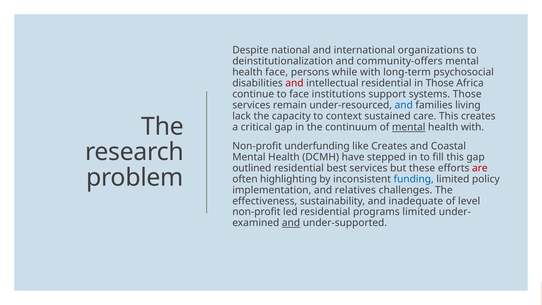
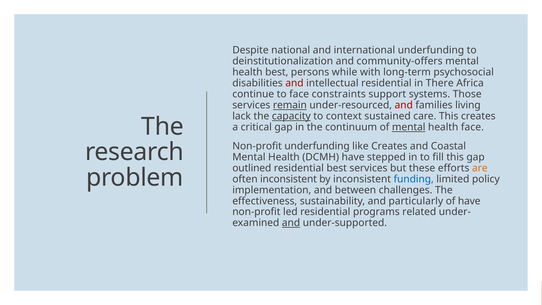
international organizations: organizations -> underfunding
health face: face -> best
in Those: Those -> There
institutions: institutions -> constraints
remain underline: none -> present
and at (404, 105) colour: blue -> red
capacity underline: none -> present
health with: with -> face
are colour: red -> orange
often highlighting: highlighting -> inconsistent
relatives: relatives -> between
inadequate: inadequate -> particularly
of level: level -> have
programs limited: limited -> related
